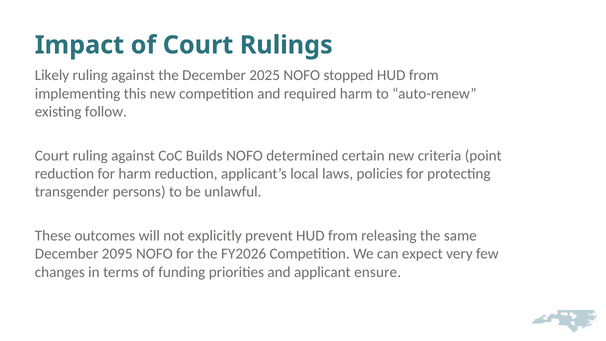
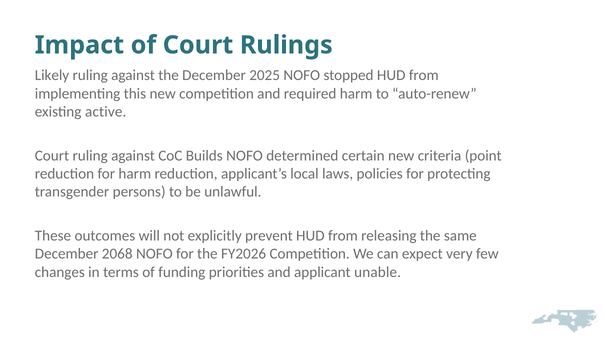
follow: follow -> active
2095: 2095 -> 2068
ensure: ensure -> unable
